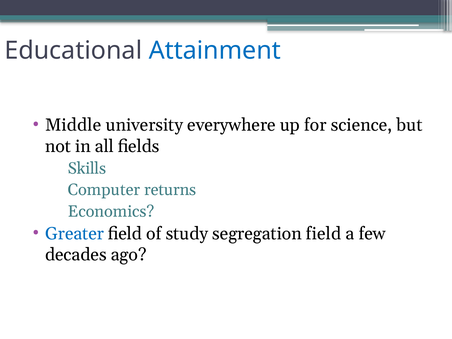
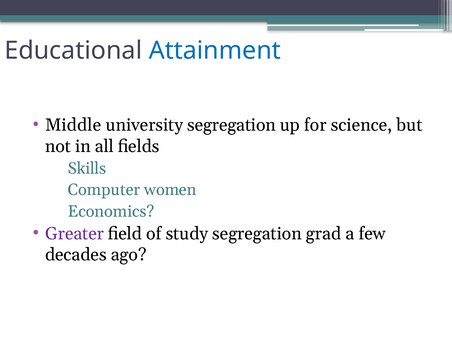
university everywhere: everywhere -> segregation
returns: returns -> women
Greater colour: blue -> purple
segregation field: field -> grad
